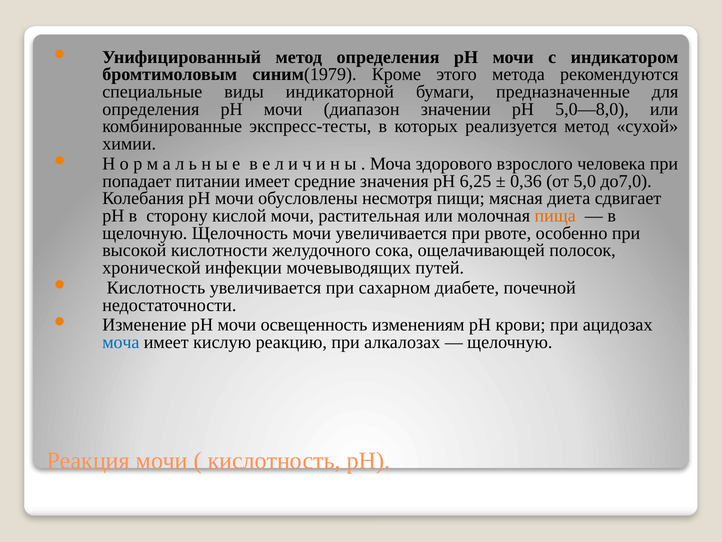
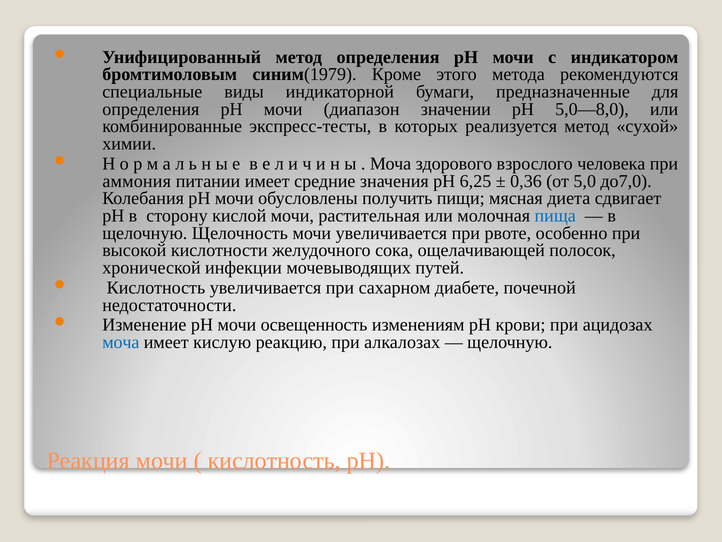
попадает: попадает -> аммония
несмотря: несмотря -> получить
пища colour: orange -> blue
